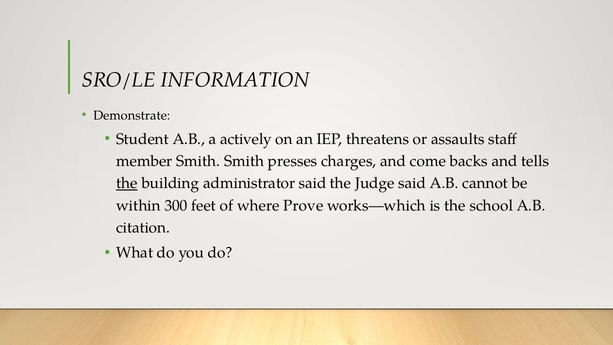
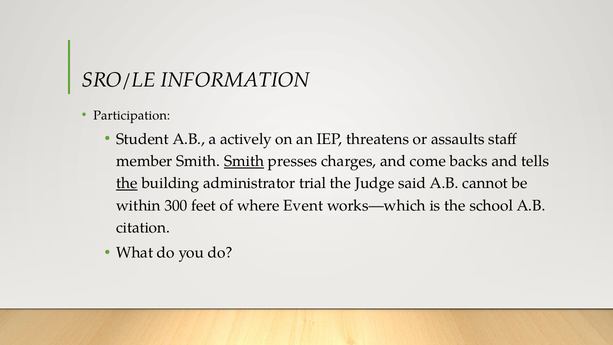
Demonstrate: Demonstrate -> Participation
Smith at (244, 161) underline: none -> present
administrator said: said -> trial
Prove: Prove -> Event
